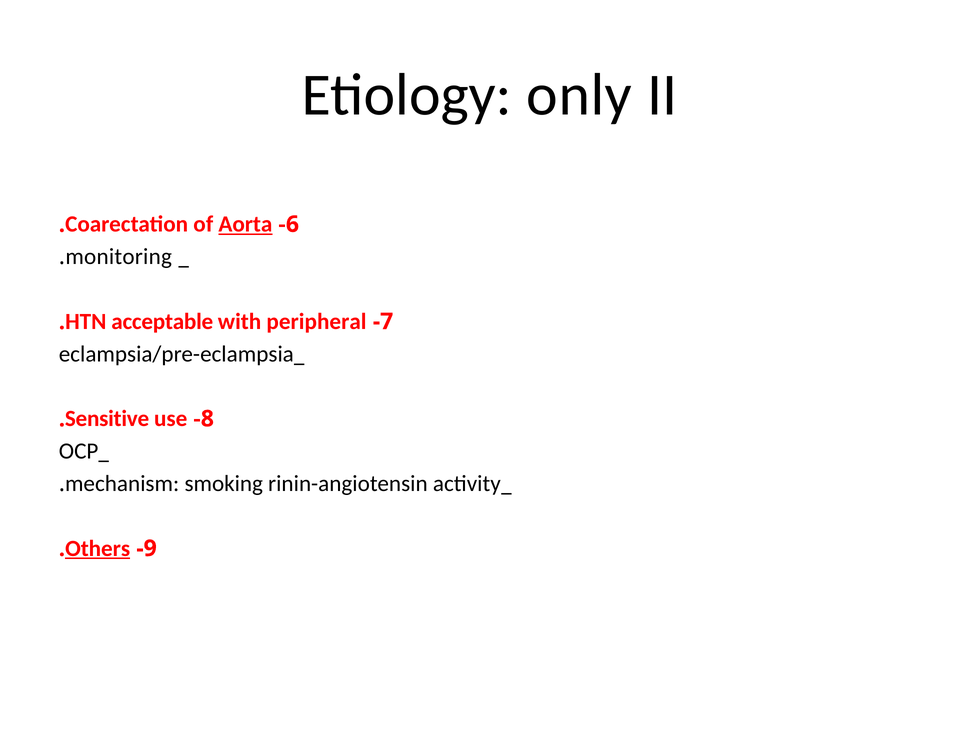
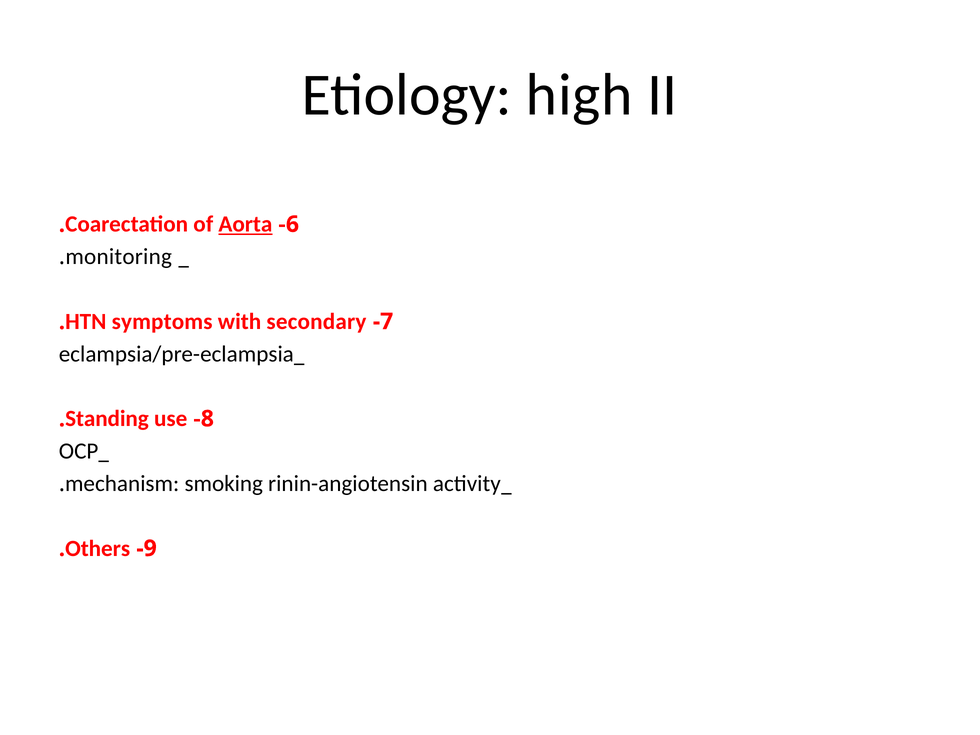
only: only -> high
acceptable: acceptable -> symptoms
peripheral: peripheral -> secondary
Sensitive: Sensitive -> Standing
Others underline: present -> none
